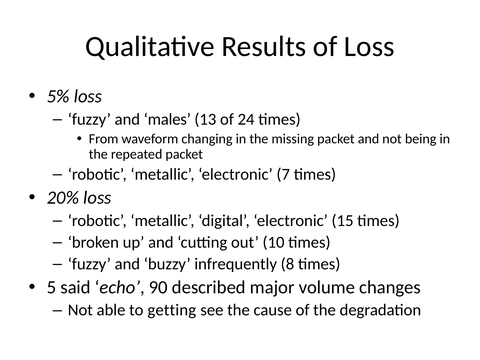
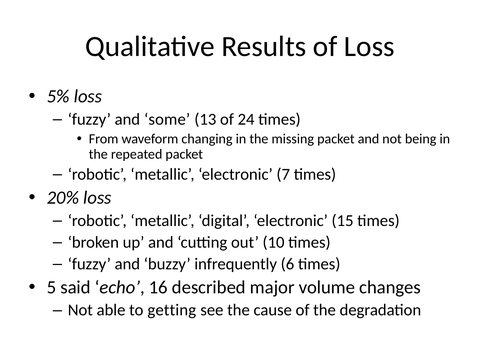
males: males -> some
8: 8 -> 6
90: 90 -> 16
